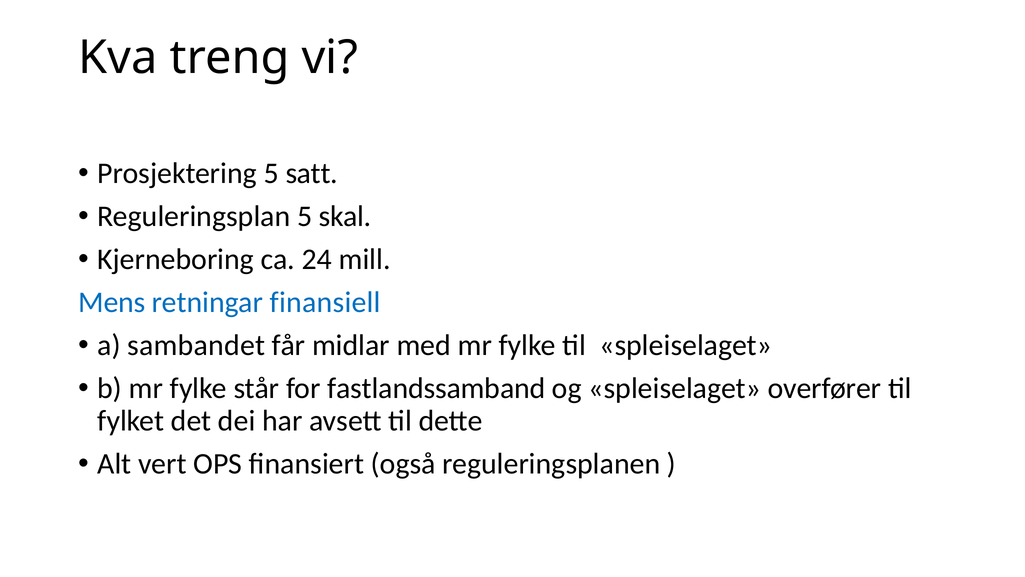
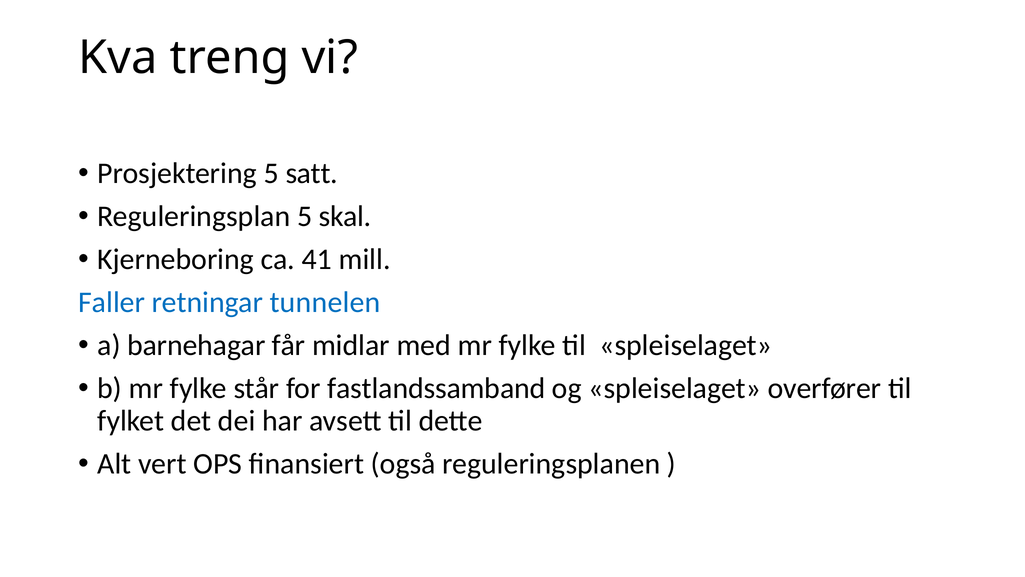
24: 24 -> 41
Mens: Mens -> Faller
finansiell: finansiell -> tunnelen
sambandet: sambandet -> barnehagar
